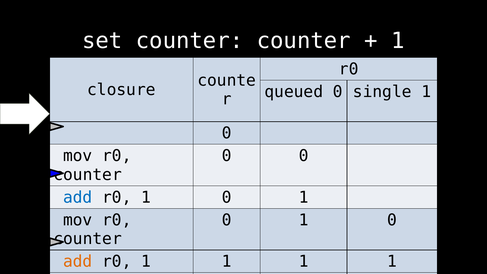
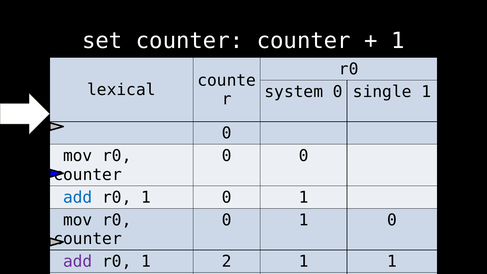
closure: closure -> lexical
queued: queued -> system
add at (78, 261) colour: orange -> purple
1 at (227, 261): 1 -> 2
